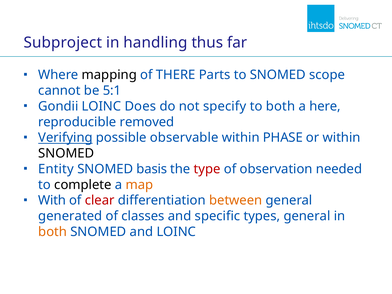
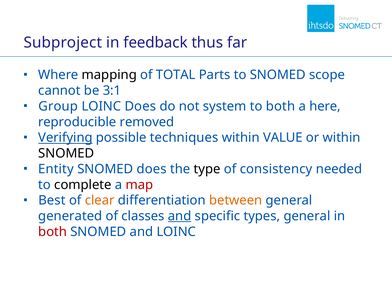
handling: handling -> feedback
THERE: THERE -> TOTAL
5:1: 5:1 -> 3:1
Gondii: Gondii -> Group
specify: specify -> system
observable: observable -> techniques
PHASE: PHASE -> VALUE
SNOMED basis: basis -> does
type colour: red -> black
observation: observation -> consistency
map colour: orange -> red
With: With -> Best
clear colour: red -> orange
and at (180, 216) underline: none -> present
both at (53, 232) colour: orange -> red
